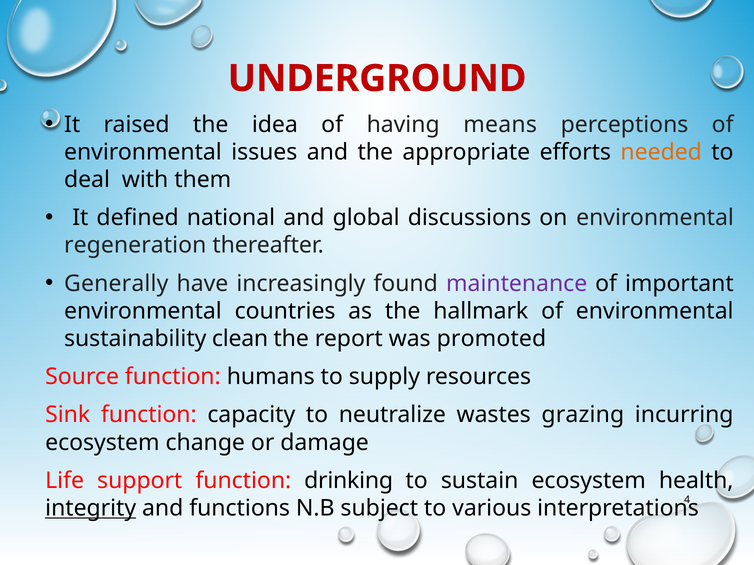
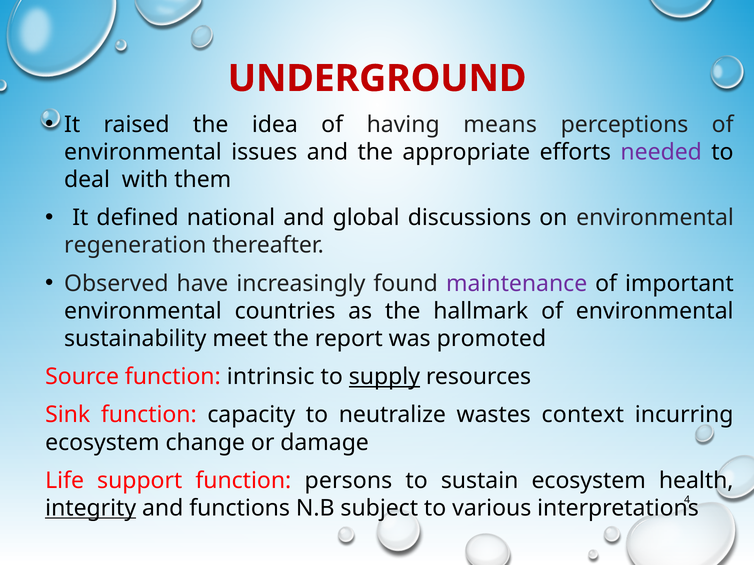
needed colour: orange -> purple
Generally: Generally -> Observed
clean: clean -> meet
humans: humans -> intrinsic
supply underline: none -> present
grazing: grazing -> context
drinking: drinking -> persons
